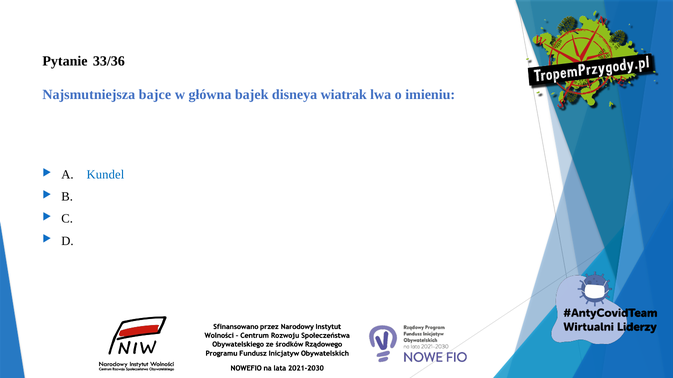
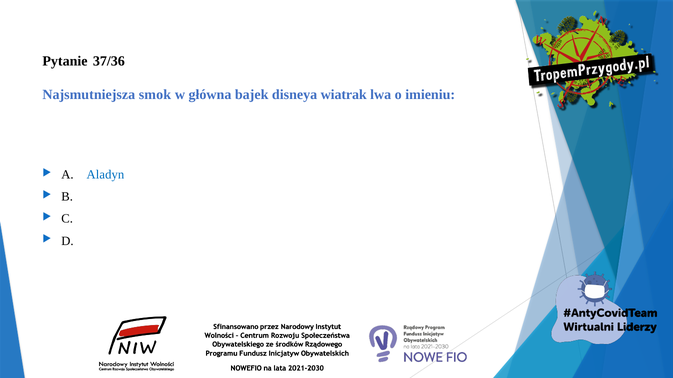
33/36: 33/36 -> 37/36
bajce: bajce -> smok
Kundel: Kundel -> Aladyn
